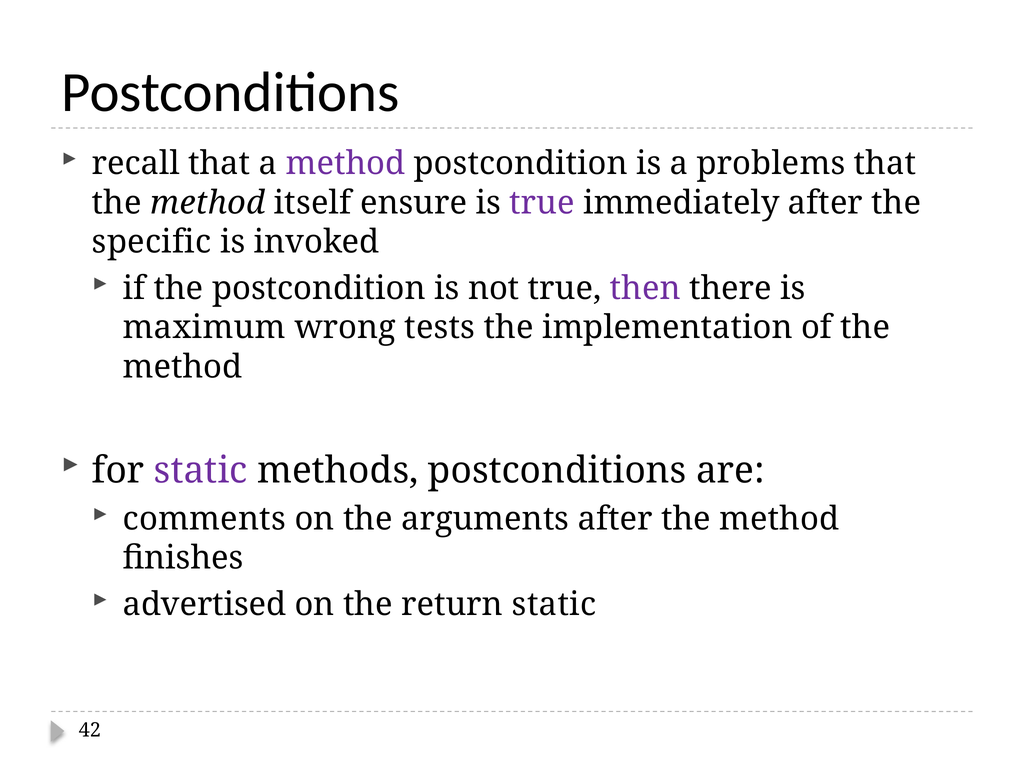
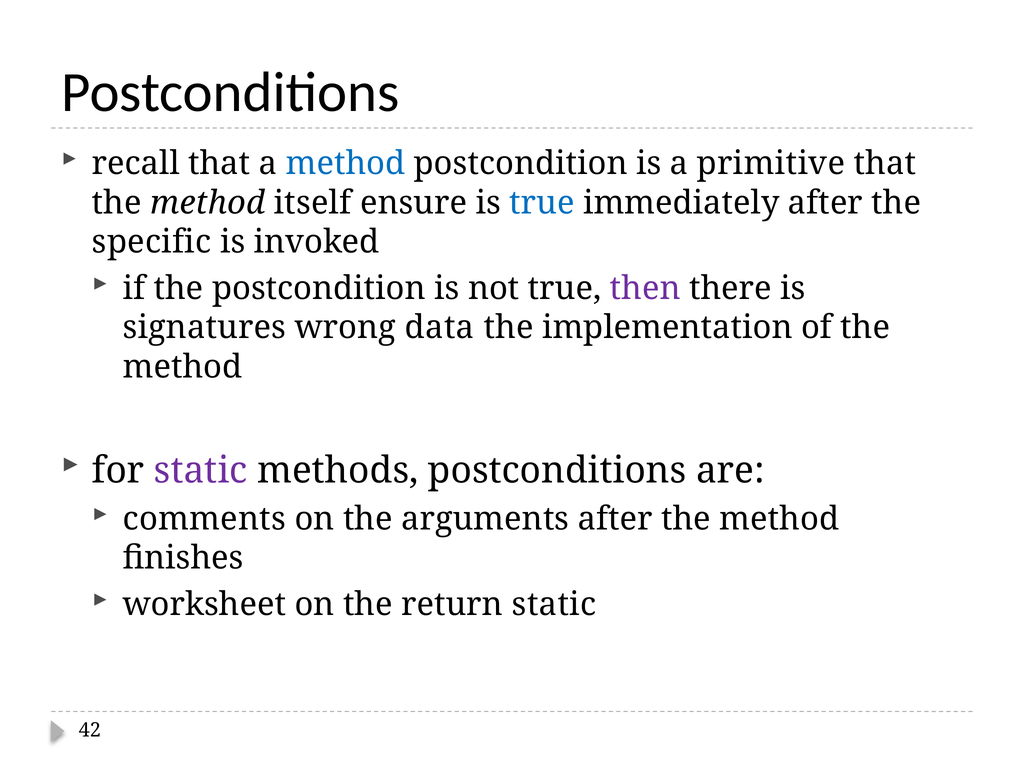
method at (346, 164) colour: purple -> blue
problems: problems -> primitive
true at (542, 203) colour: purple -> blue
maximum: maximum -> signatures
tests: tests -> data
advertised: advertised -> worksheet
